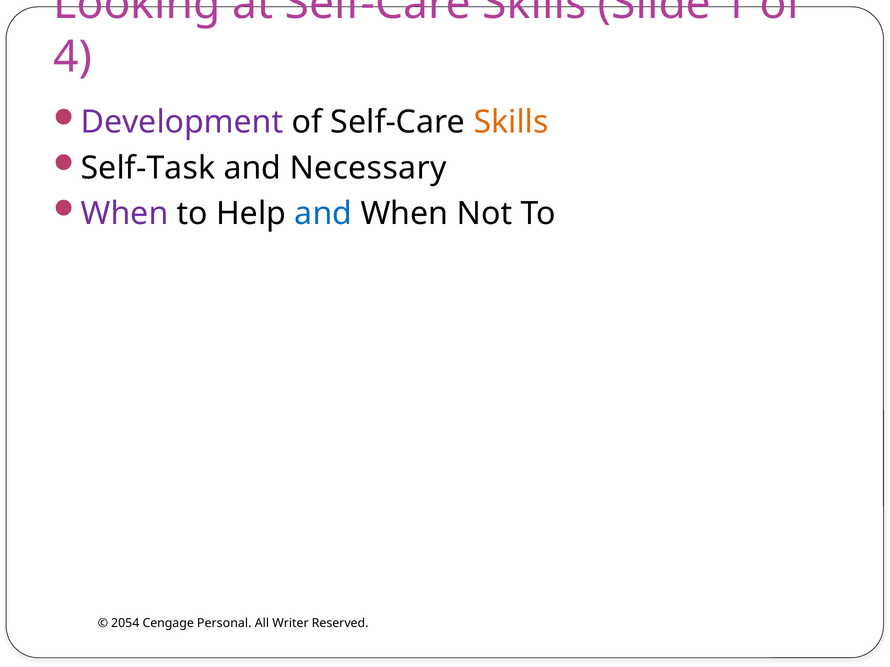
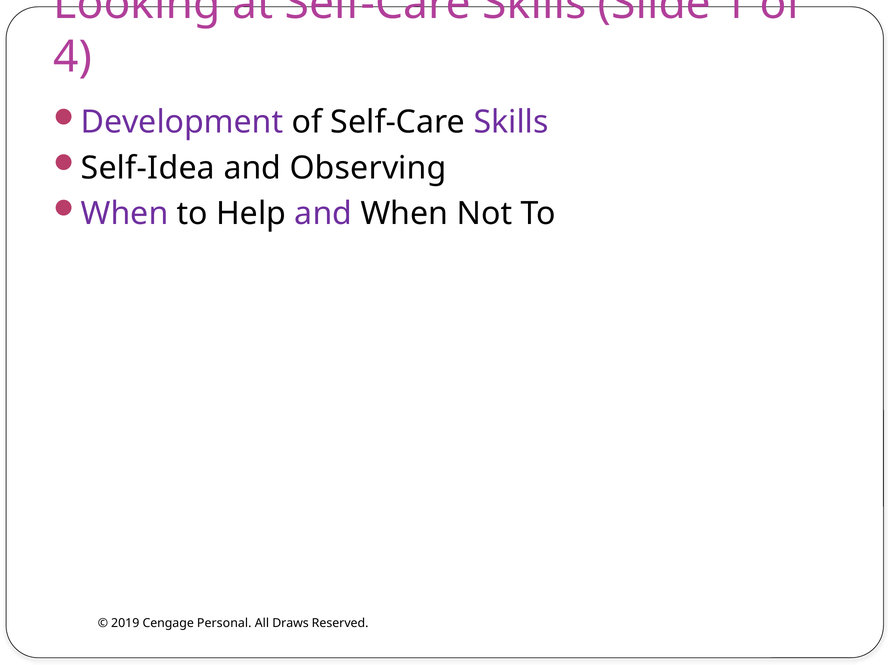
Skills at (511, 122) colour: orange -> purple
Self-Task: Self-Task -> Self-Idea
Necessary: Necessary -> Observing
and at (323, 214) colour: blue -> purple
2054: 2054 -> 2019
Writer: Writer -> Draws
